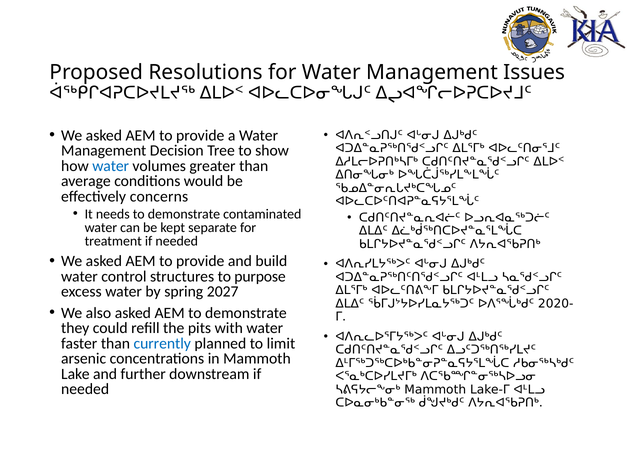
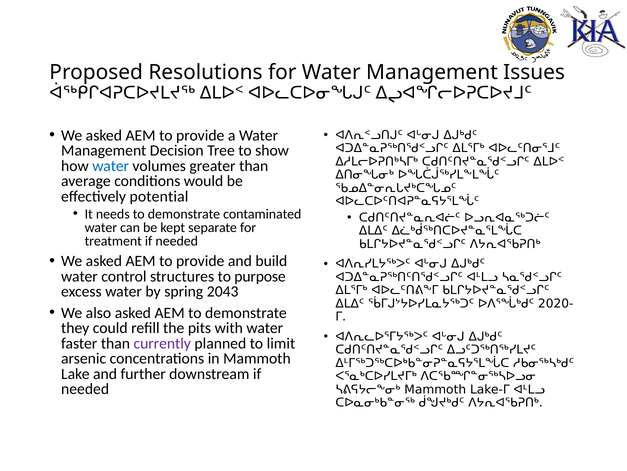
concerns: concerns -> potential
2027: 2027 -> 2043
currently colour: blue -> purple
